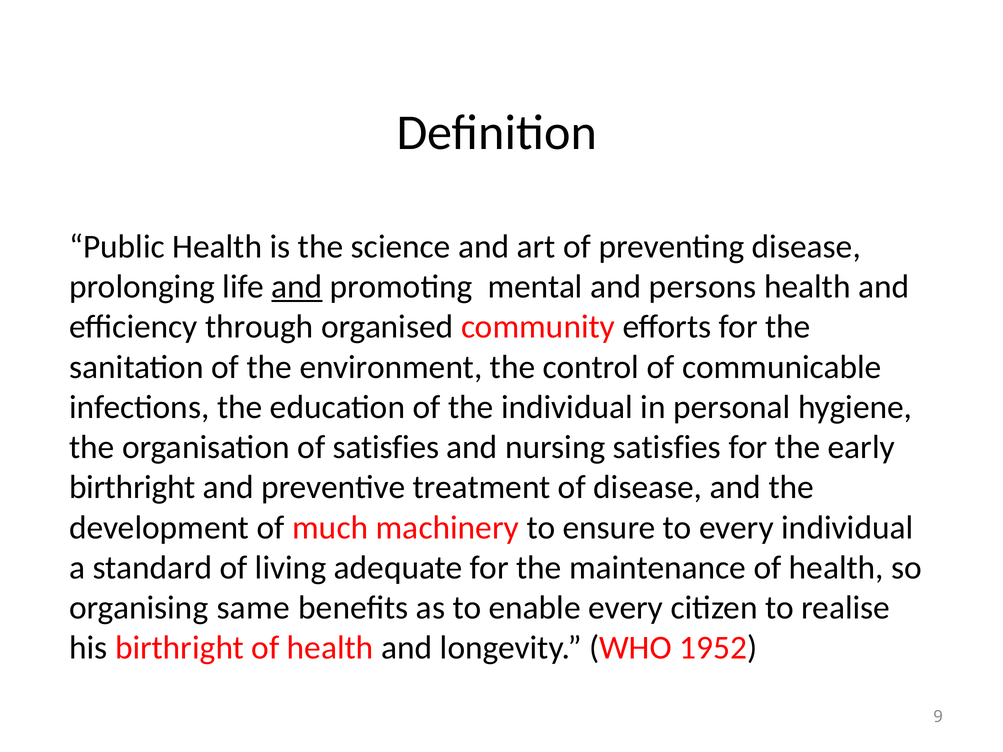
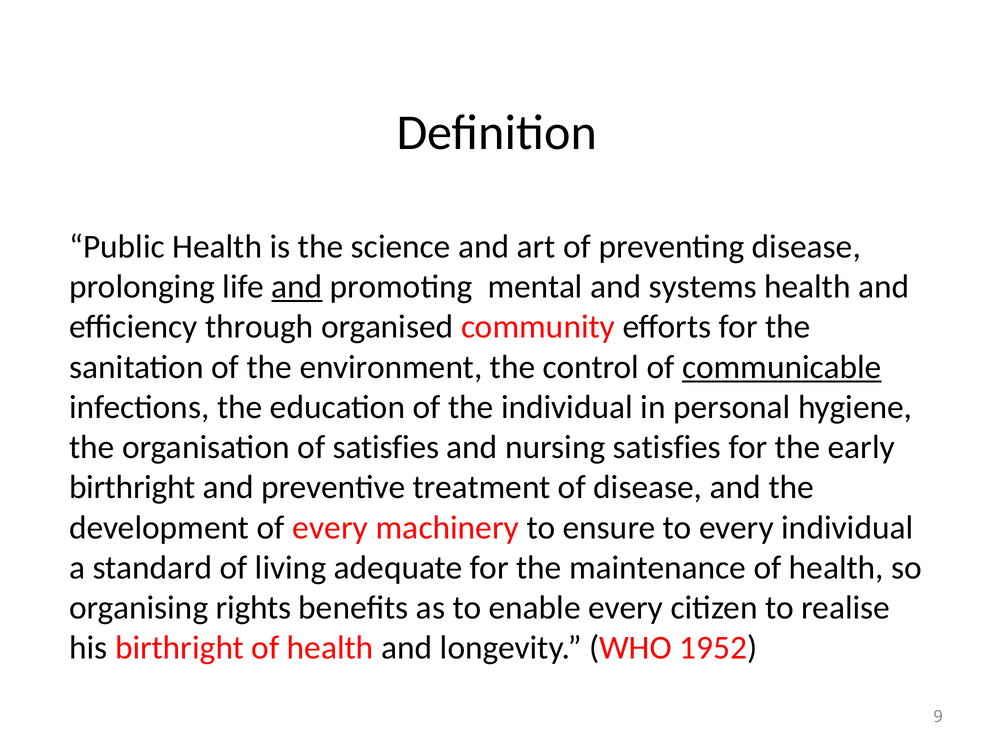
persons: persons -> systems
communicable underline: none -> present
of much: much -> every
same: same -> rights
